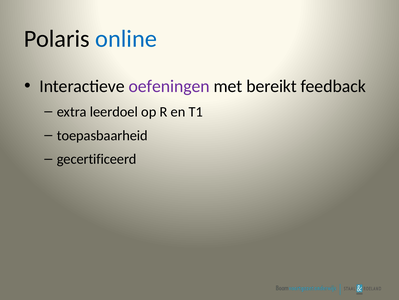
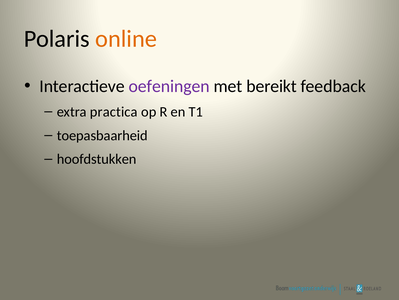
online colour: blue -> orange
leerdoel: leerdoel -> practica
gecertificeerd: gecertificeerd -> hoofdstukken
